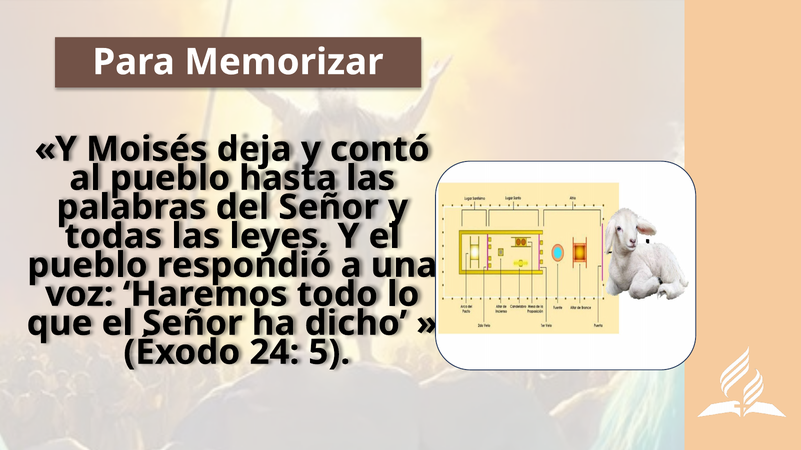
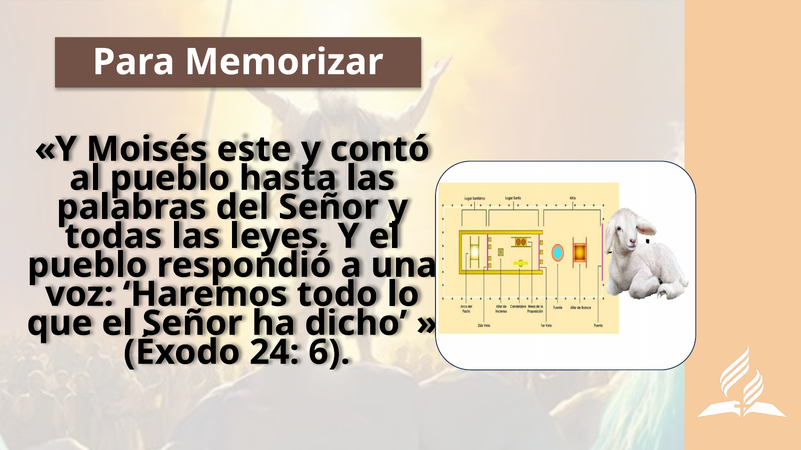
deja: deja -> este
5: 5 -> 6
